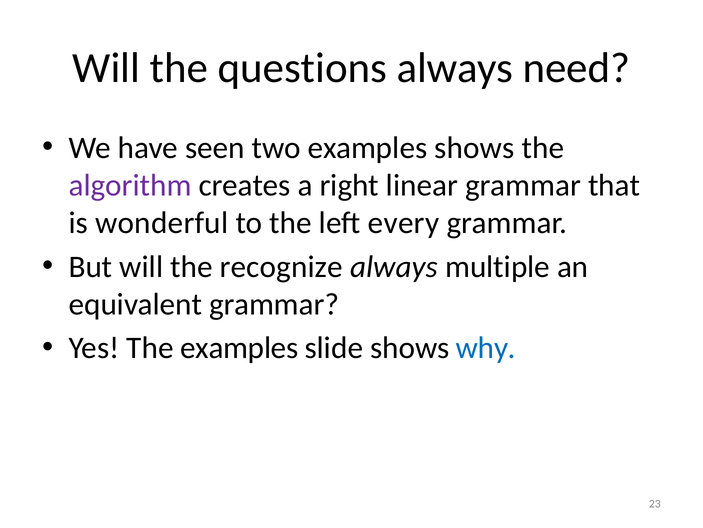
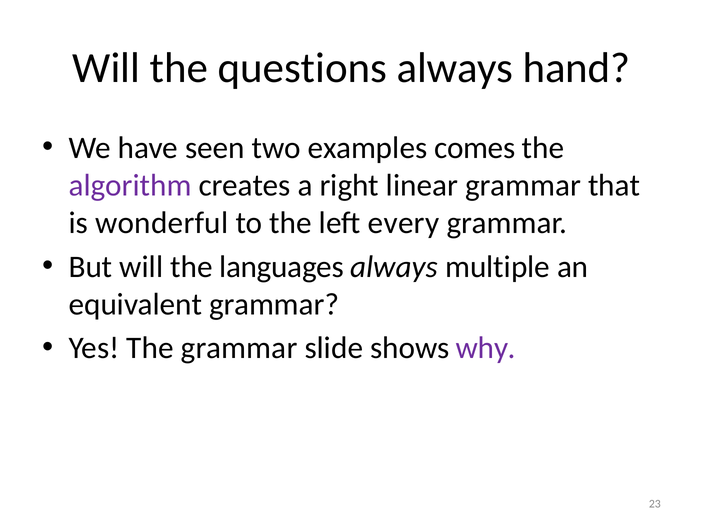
need: need -> hand
examples shows: shows -> comes
recognize: recognize -> languages
The examples: examples -> grammar
why colour: blue -> purple
